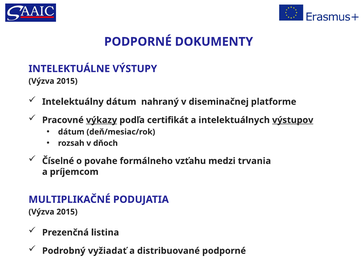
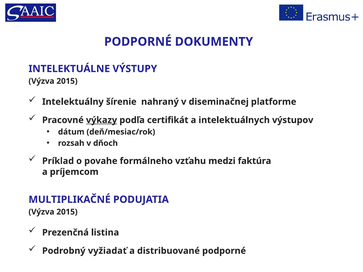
Intelektuálny dátum: dátum -> šírenie
výstupov underline: present -> none
Číselné: Číselné -> Príklad
trvania: trvania -> faktúra
